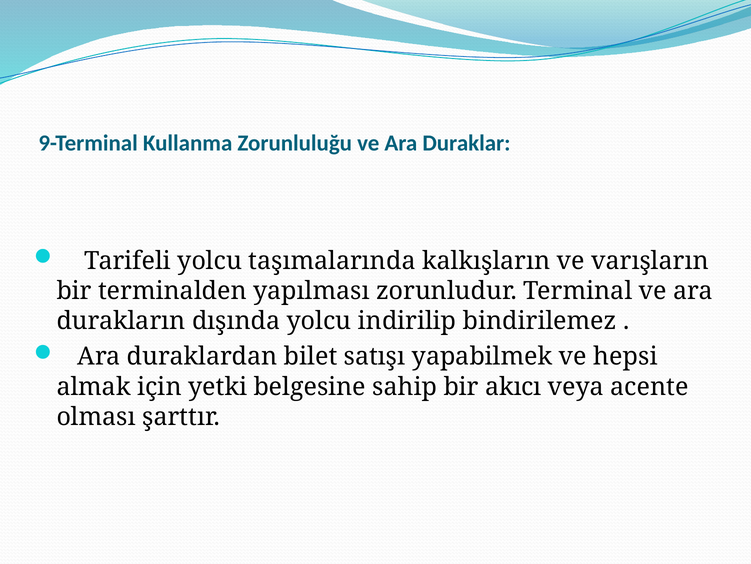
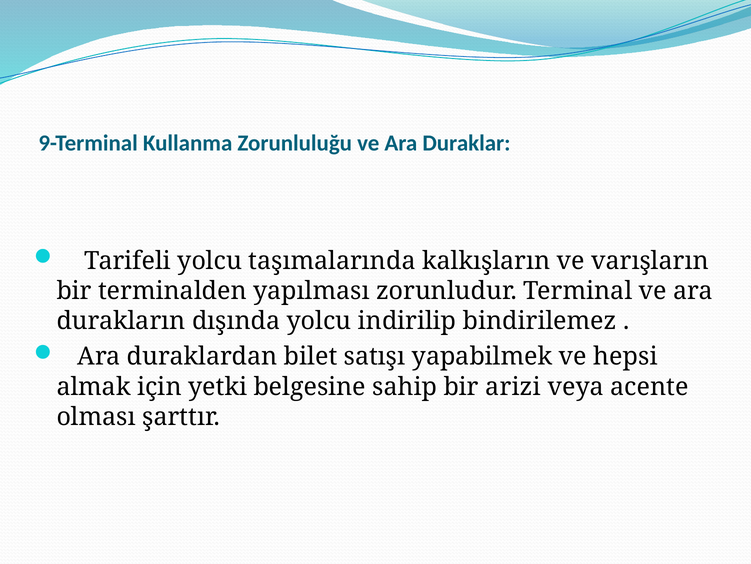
akıcı: akıcı -> arizi
